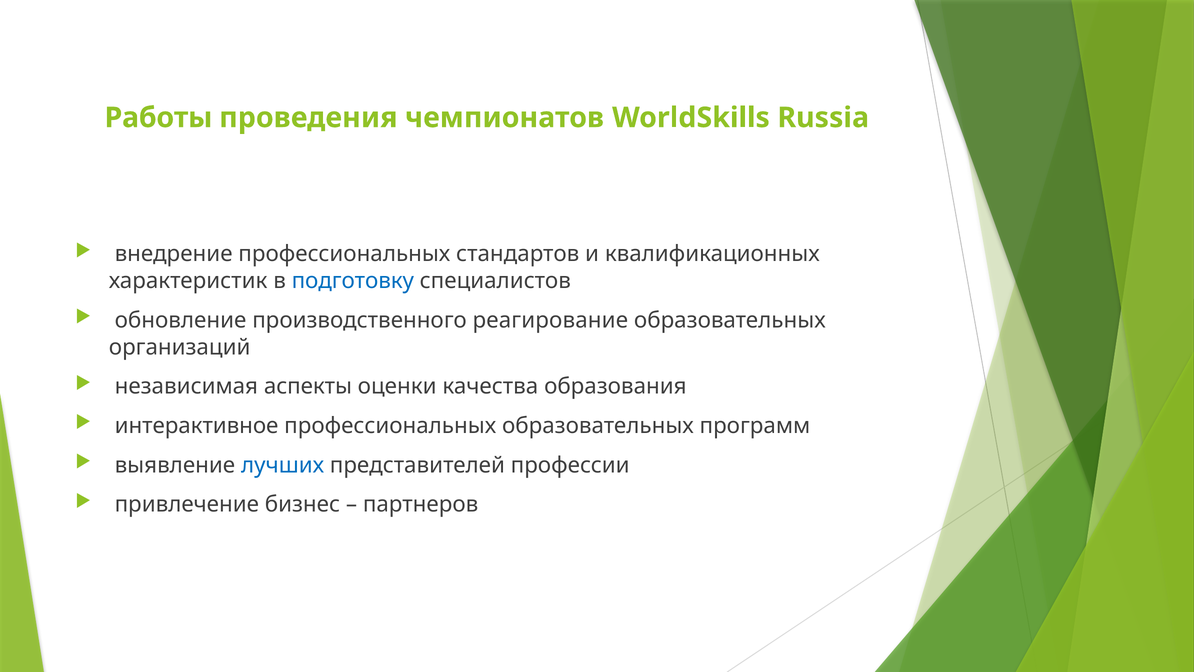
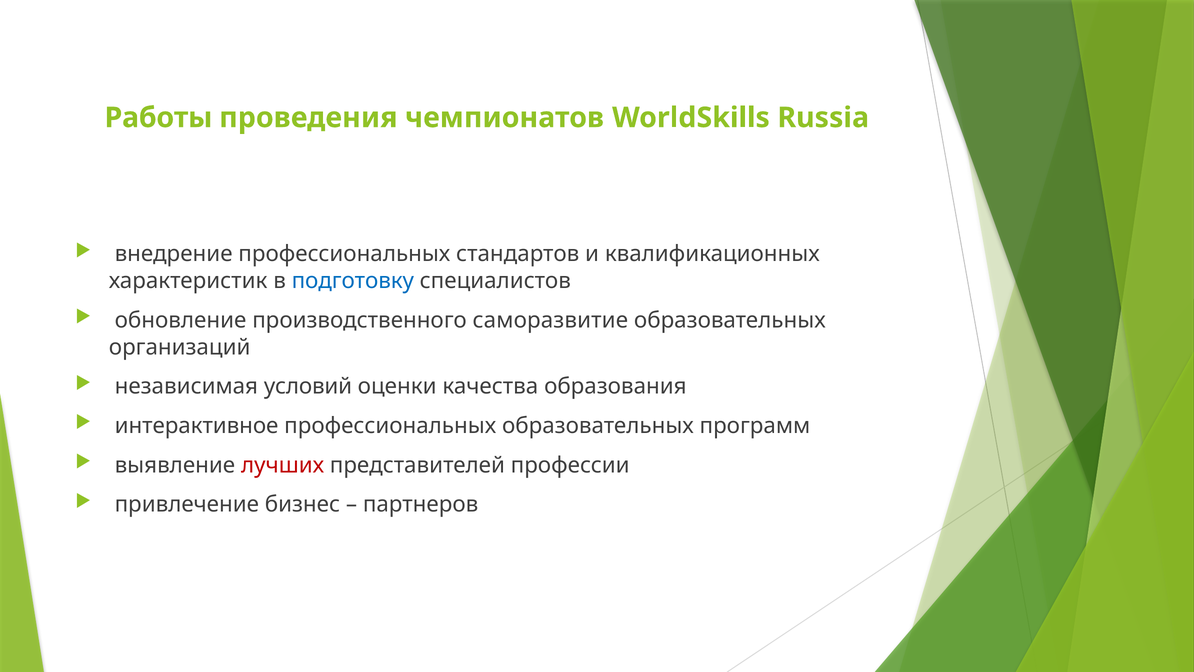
реагирование: реагирование -> саморазвитие
аспекты: аспекты -> условий
лучших colour: blue -> red
